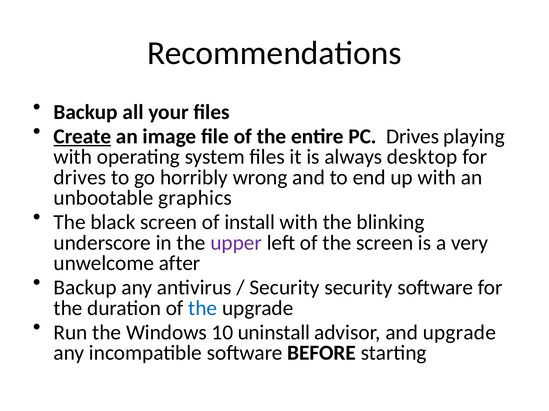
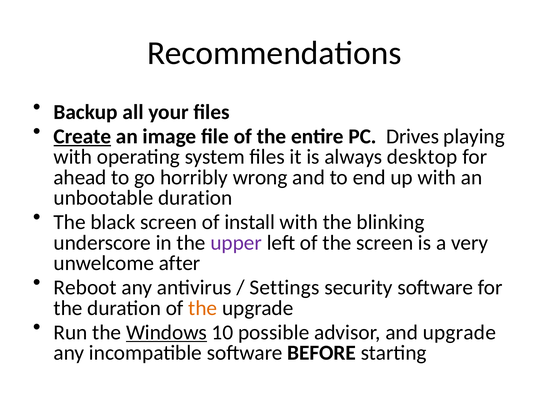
drives at (80, 178): drives -> ahead
unbootable graphics: graphics -> duration
Backup at (85, 288): Backup -> Reboot
Security at (284, 288): Security -> Settings
the at (203, 309) colour: blue -> orange
Windows underline: none -> present
uninstall: uninstall -> possible
